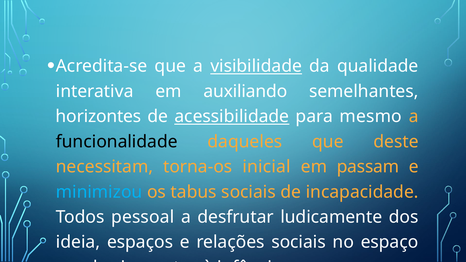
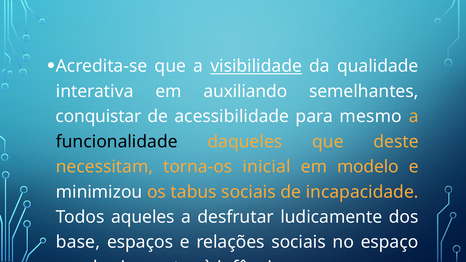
horizontes: horizontes -> conquistar
acessibilidade underline: present -> none
passam: passam -> modelo
minimizou colour: light blue -> white
pessoal: pessoal -> aqueles
ideia: ideia -> base
